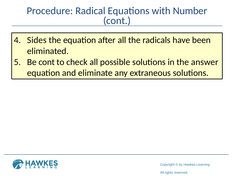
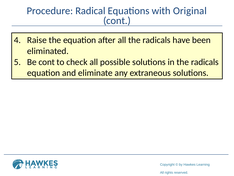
Number: Number -> Original
Sides: Sides -> Raise
in the answer: answer -> radicals
